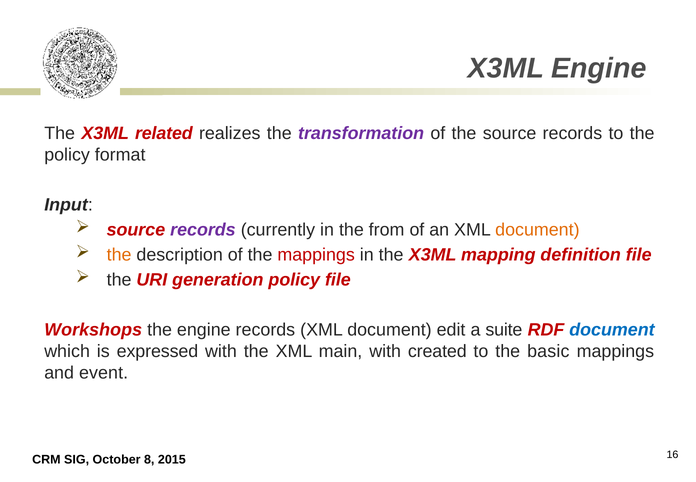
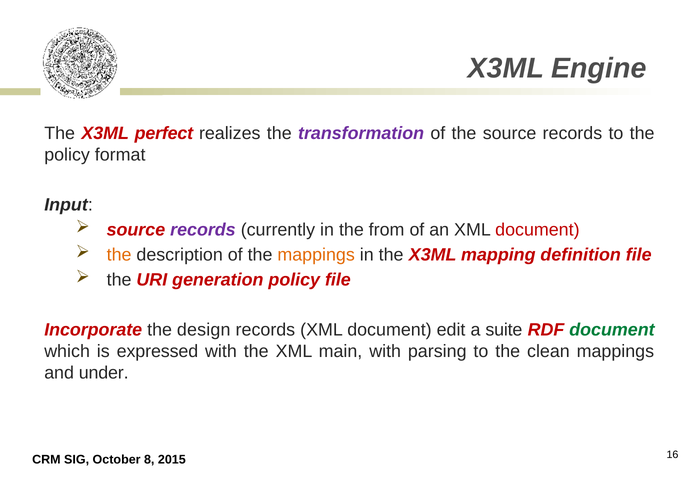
related: related -> perfect
document at (537, 230) colour: orange -> red
mappings at (316, 255) colour: red -> orange
Workshops: Workshops -> Incorporate
the engine: engine -> design
document at (612, 330) colour: blue -> green
created: created -> parsing
basic: basic -> clean
event: event -> under
